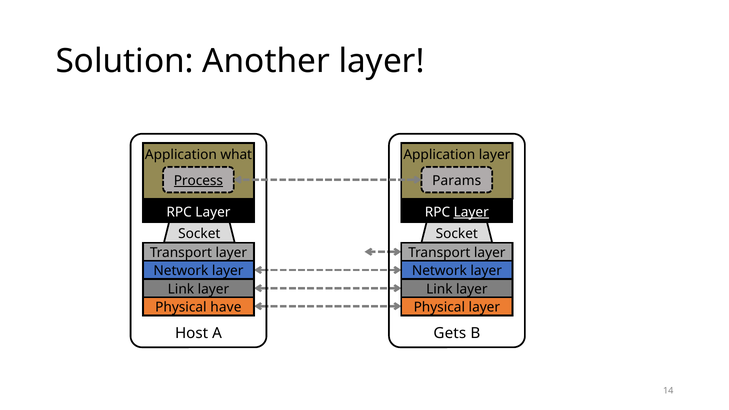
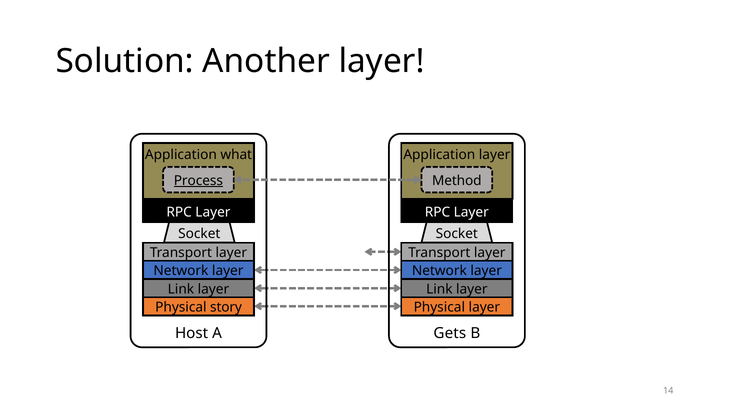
Params: Params -> Method
Layer at (471, 212) underline: present -> none
have: have -> story
